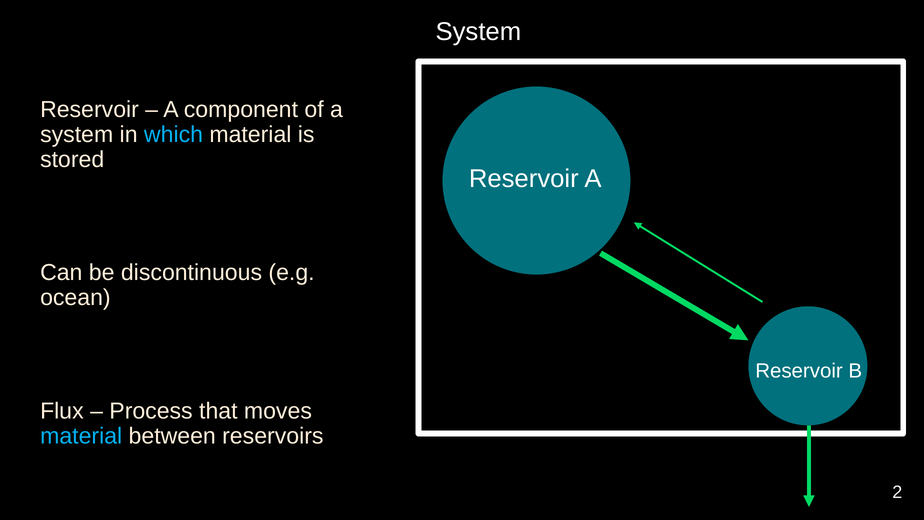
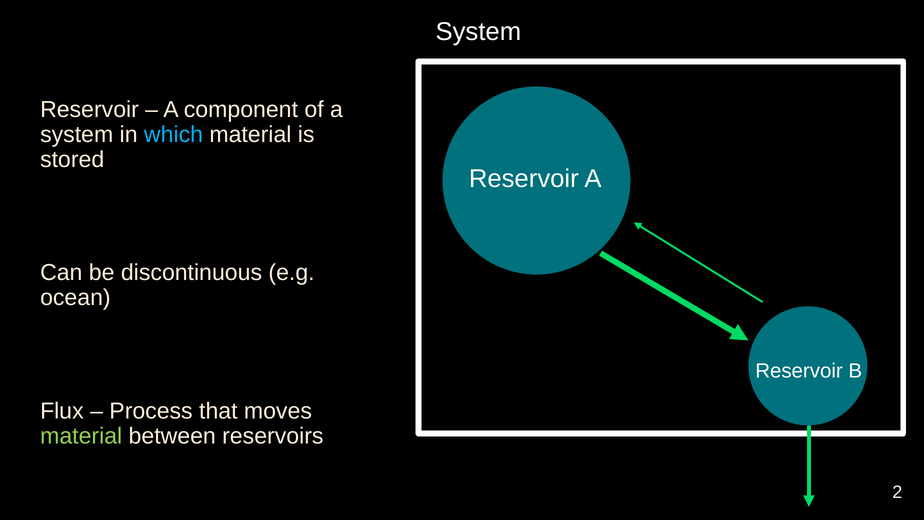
material at (81, 436) colour: light blue -> light green
